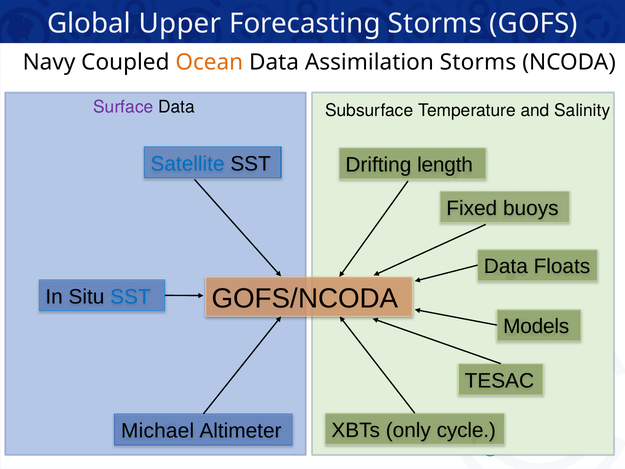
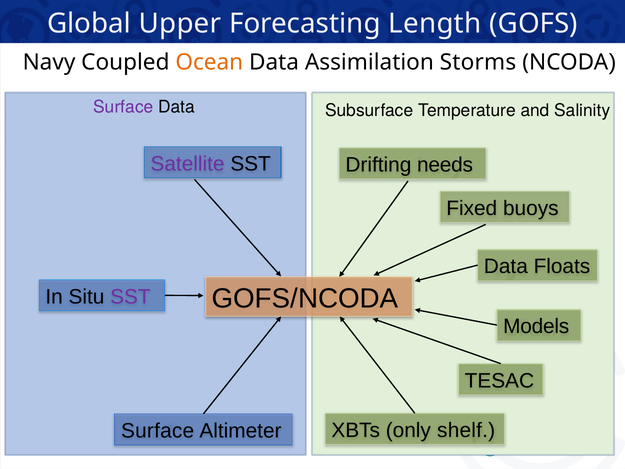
Forecasting Storms: Storms -> Length
Satellite colour: blue -> purple
length: length -> needs
SST at (130, 297) colour: blue -> purple
cycle: cycle -> shelf
Michael at (158, 431): Michael -> Surface
